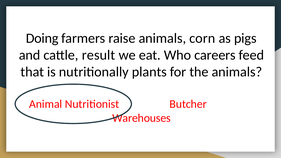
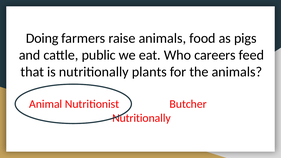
corn: corn -> food
result: result -> public
Warehouses at (141, 118): Warehouses -> Nutritionally
